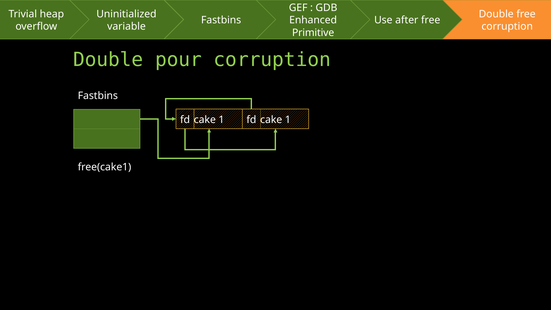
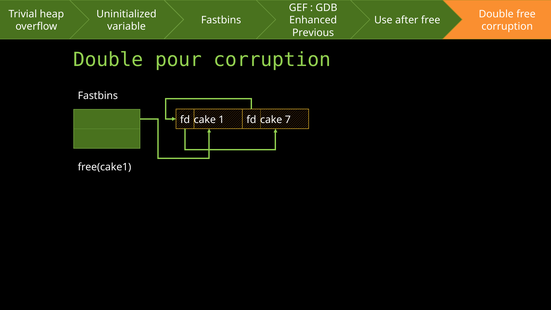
Primitive: Primitive -> Previous
1 cake 1: 1 -> 7
